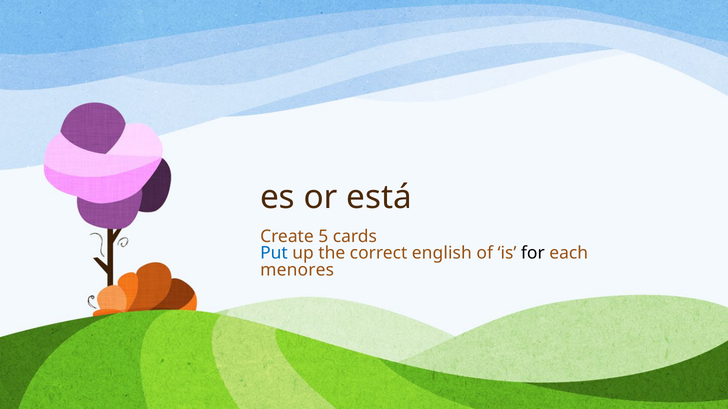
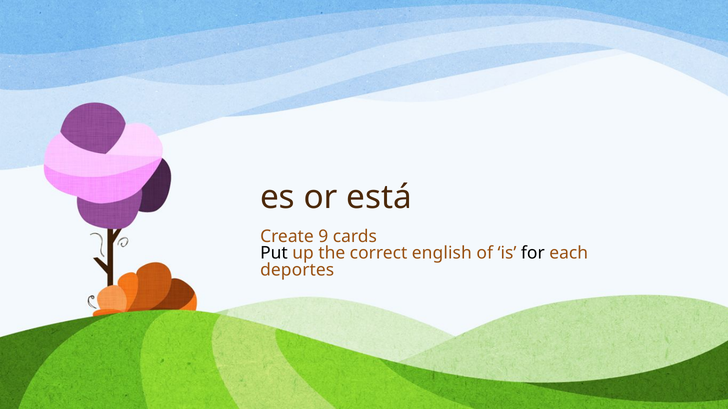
5: 5 -> 9
Put colour: blue -> black
menores: menores -> deportes
